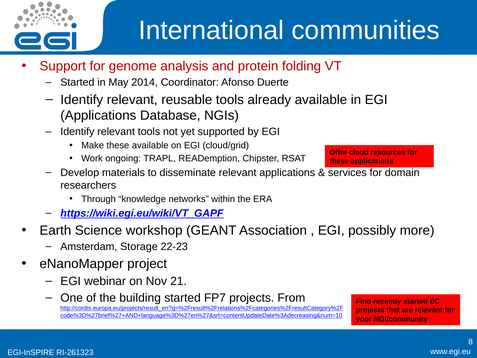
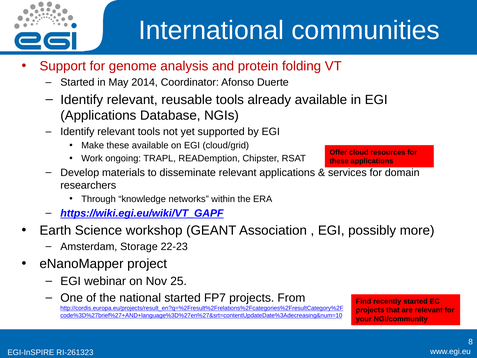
21: 21 -> 25
building: building -> national
